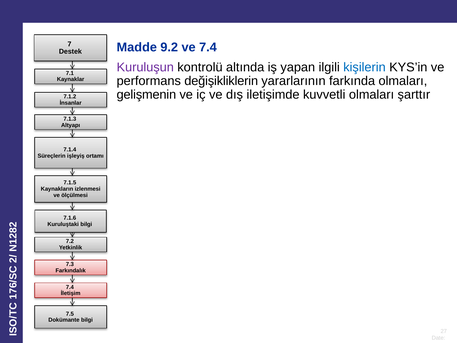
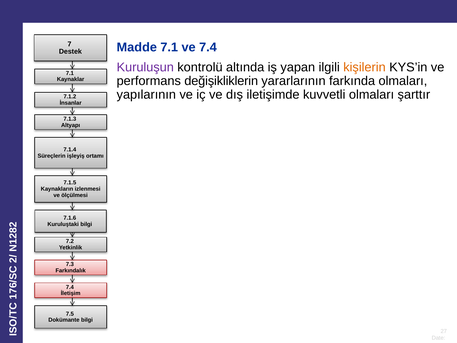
Madde 9.2: 9.2 -> 7.1
kişilerin colour: blue -> orange
gelişmenin: gelişmenin -> yapılarının
